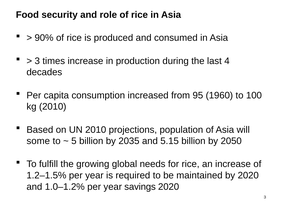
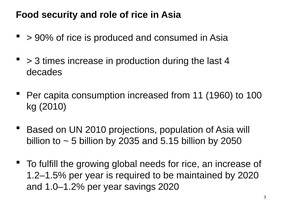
95: 95 -> 11
some at (38, 141): some -> billion
